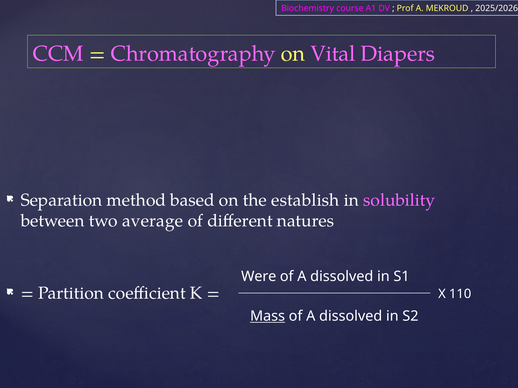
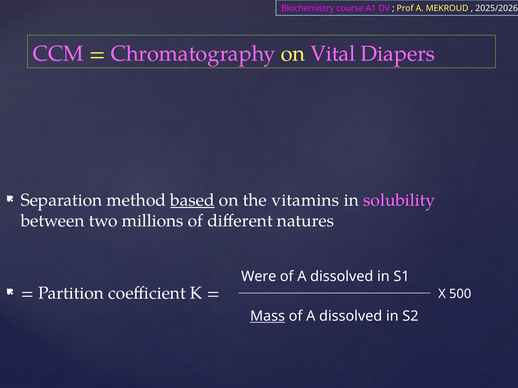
based underline: none -> present
establish: establish -> vitamins
average: average -> millions
110: 110 -> 500
